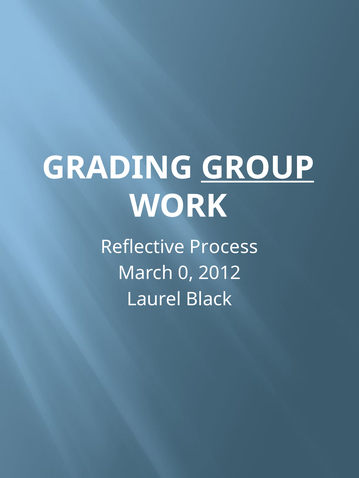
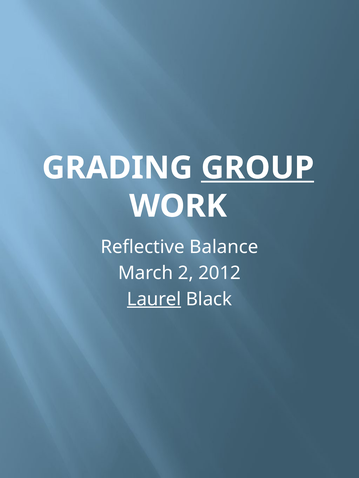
Process: Process -> Balance
0: 0 -> 2
Laurel underline: none -> present
